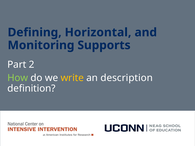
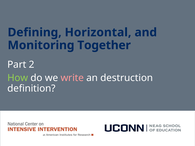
Supports: Supports -> Together
write colour: yellow -> pink
description: description -> destruction
